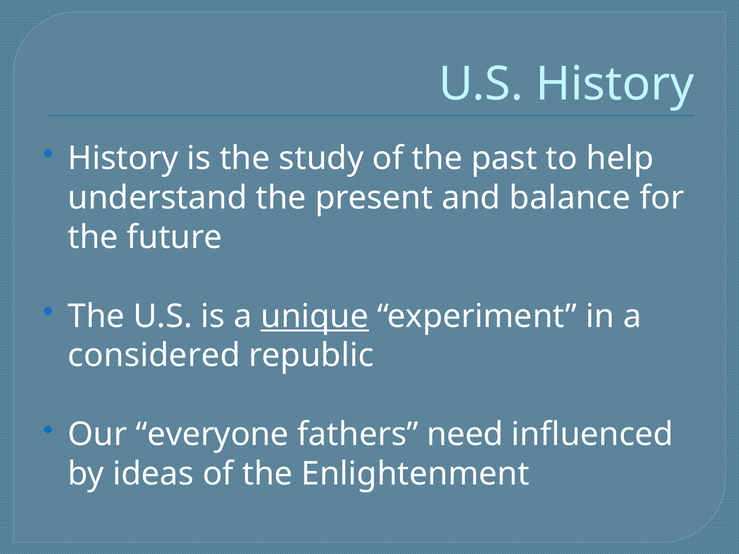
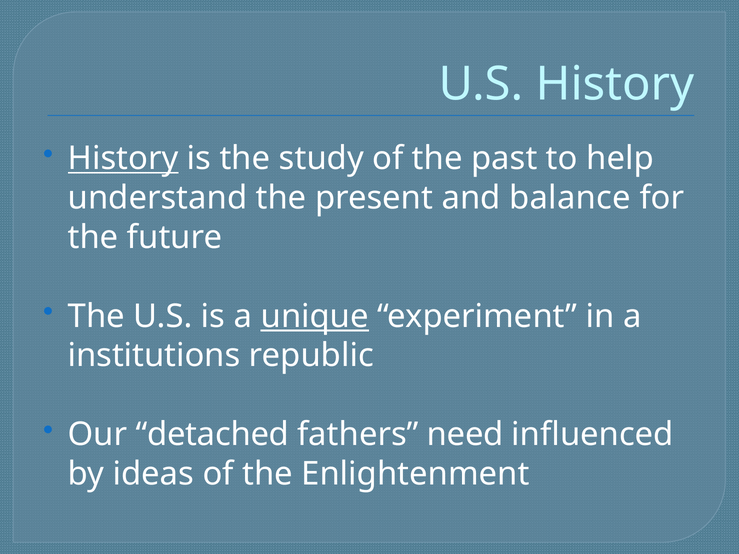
History at (123, 159) underline: none -> present
considered: considered -> institutions
everyone: everyone -> detached
